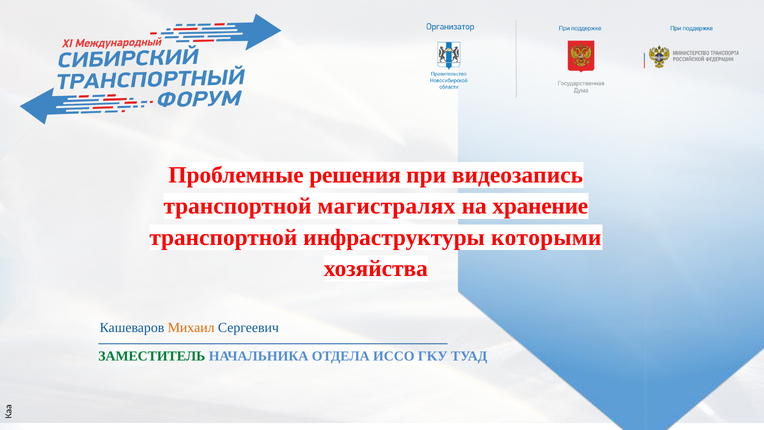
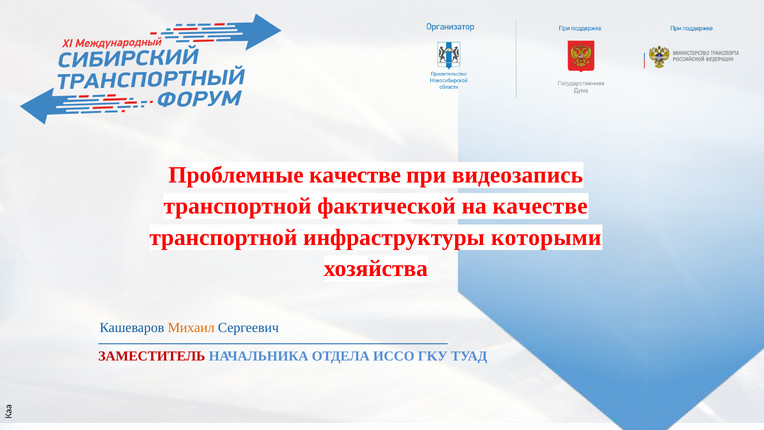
Проблемные решения: решения -> качестве
магистралях: магистралях -> фактической
на хранение: хранение -> качестве
ЗАМЕСТИТЕЛЬ colour: green -> red
